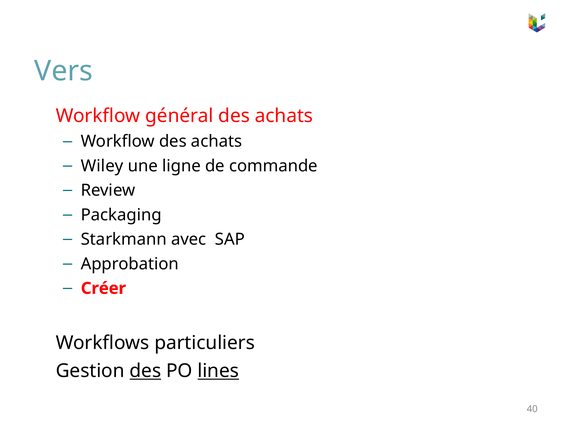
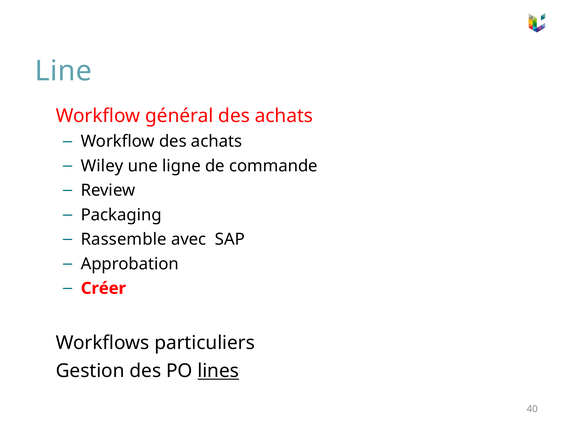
Vers: Vers -> Line
Starkmann: Starkmann -> Rassemble
des at (145, 371) underline: present -> none
